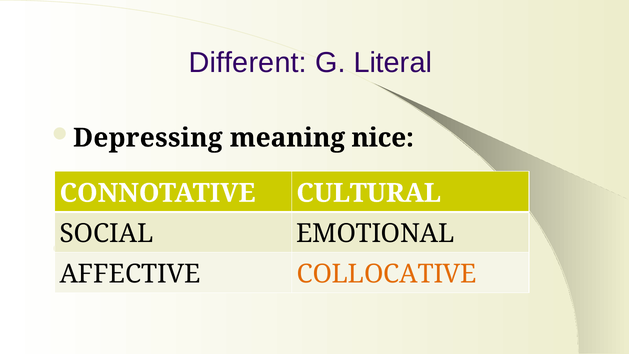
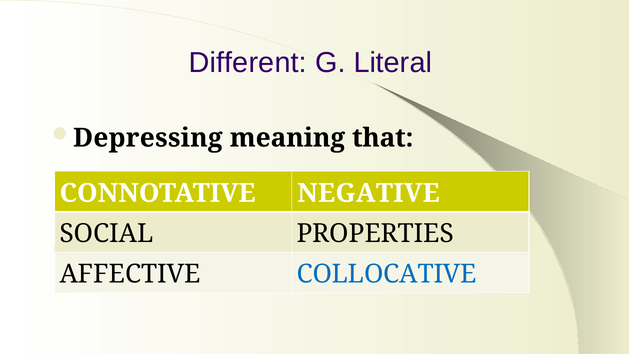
nice: nice -> that
CULTURAL: CULTURAL -> NEGATIVE
EMOTIONAL: EMOTIONAL -> PROPERTIES
COLLOCATIVE colour: orange -> blue
